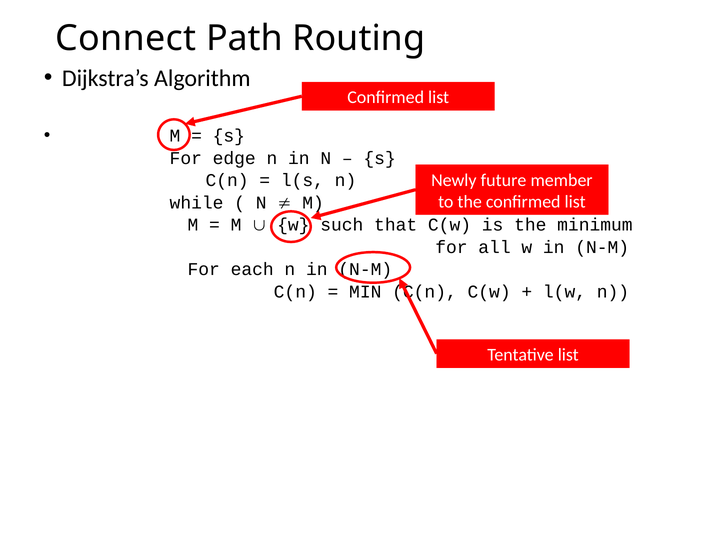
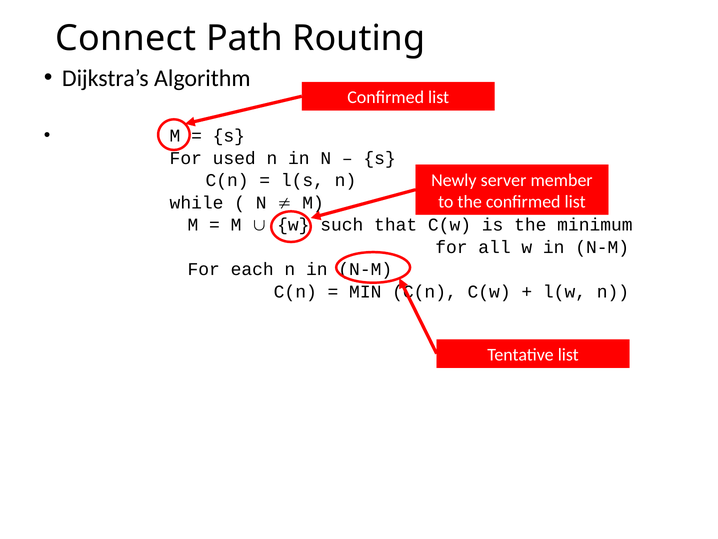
edge: edge -> used
future: future -> server
